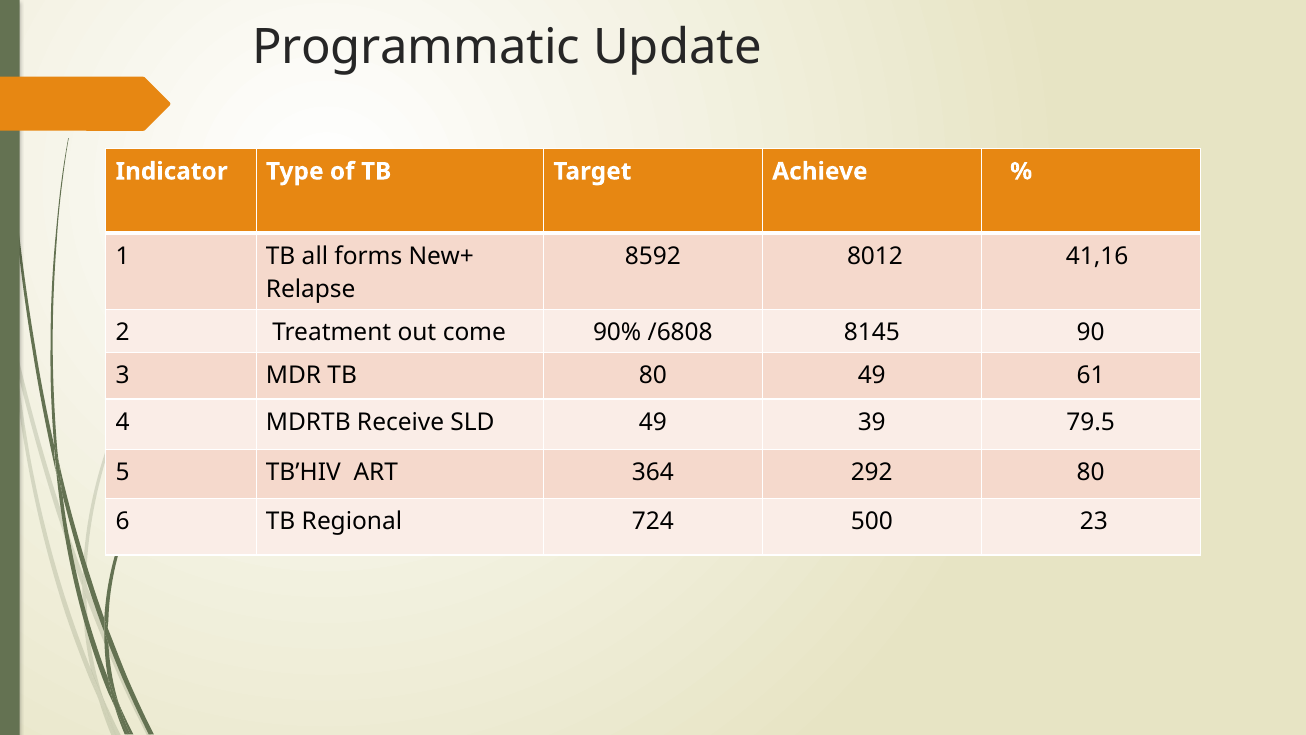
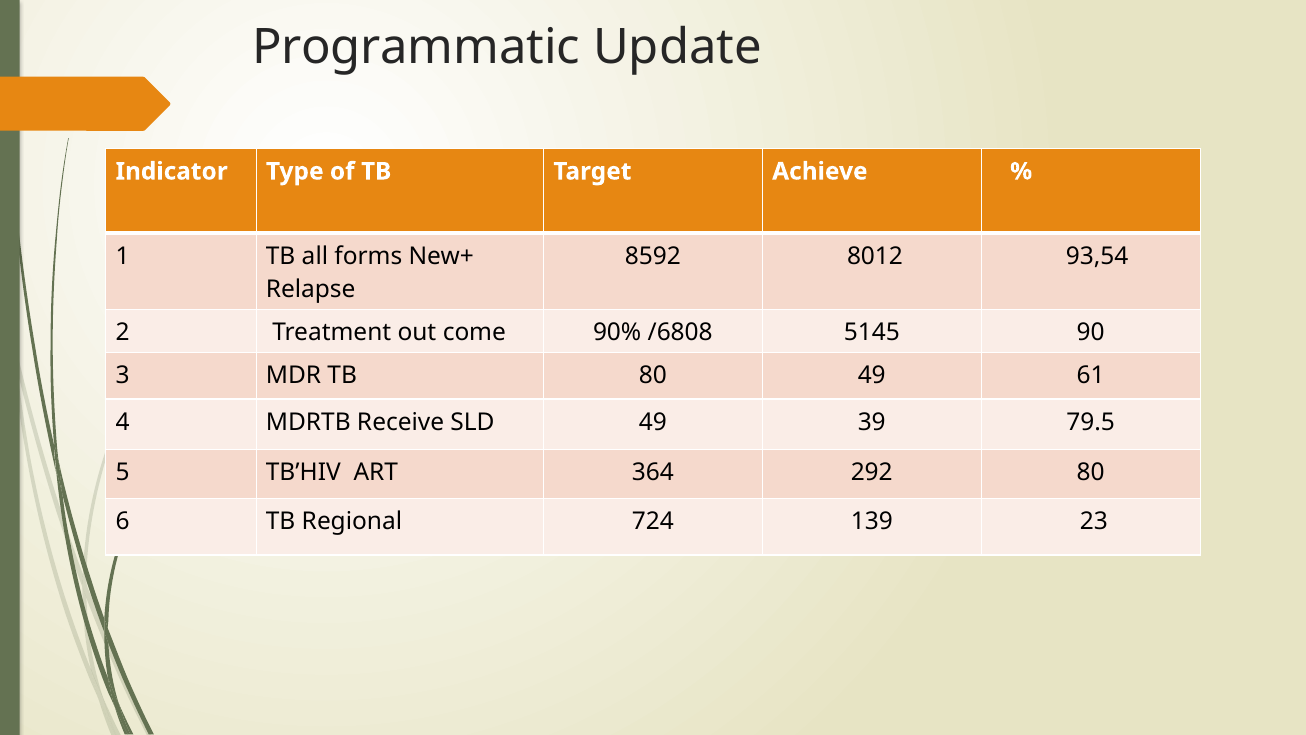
41,16: 41,16 -> 93,54
8145: 8145 -> 5145
500: 500 -> 139
